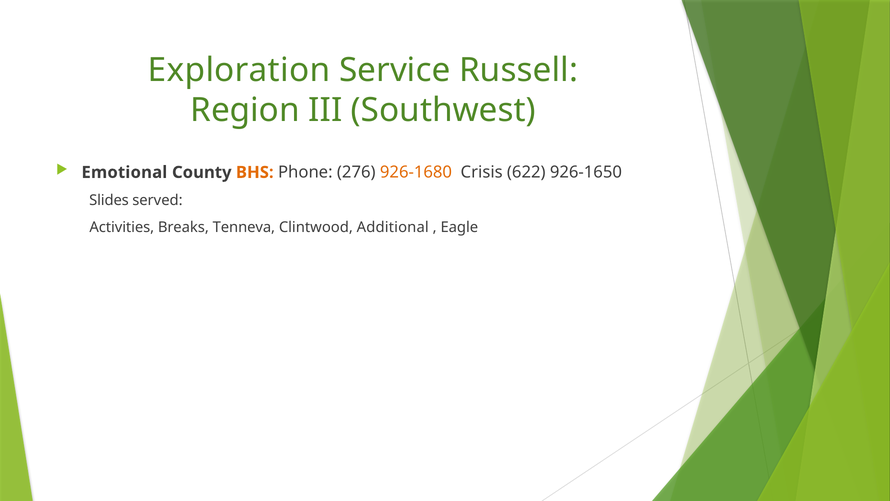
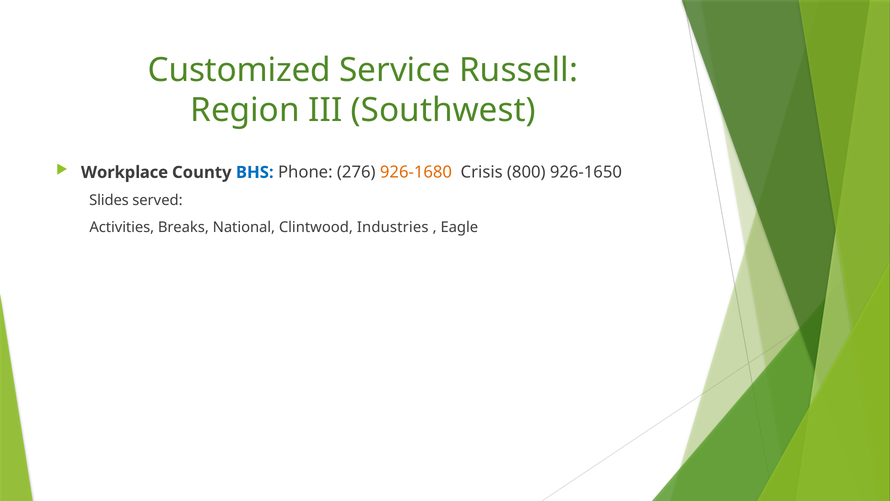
Exploration: Exploration -> Customized
Emotional: Emotional -> Workplace
BHS colour: orange -> blue
622: 622 -> 800
Tenneva: Tenneva -> National
Additional: Additional -> Industries
